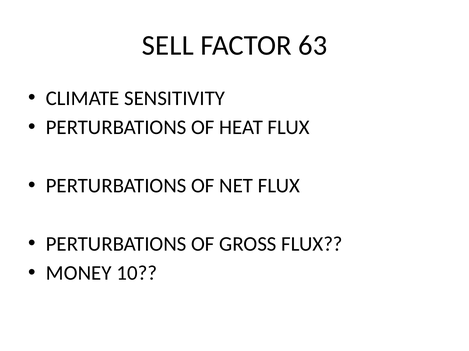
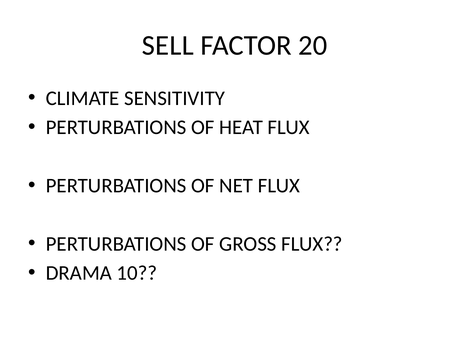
63: 63 -> 20
MONEY: MONEY -> DRAMA
